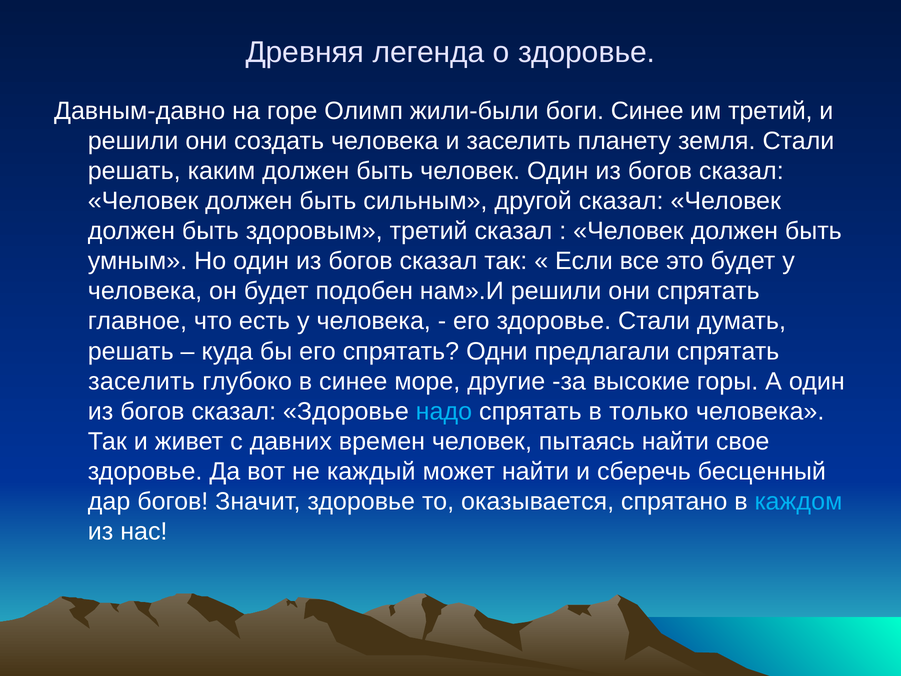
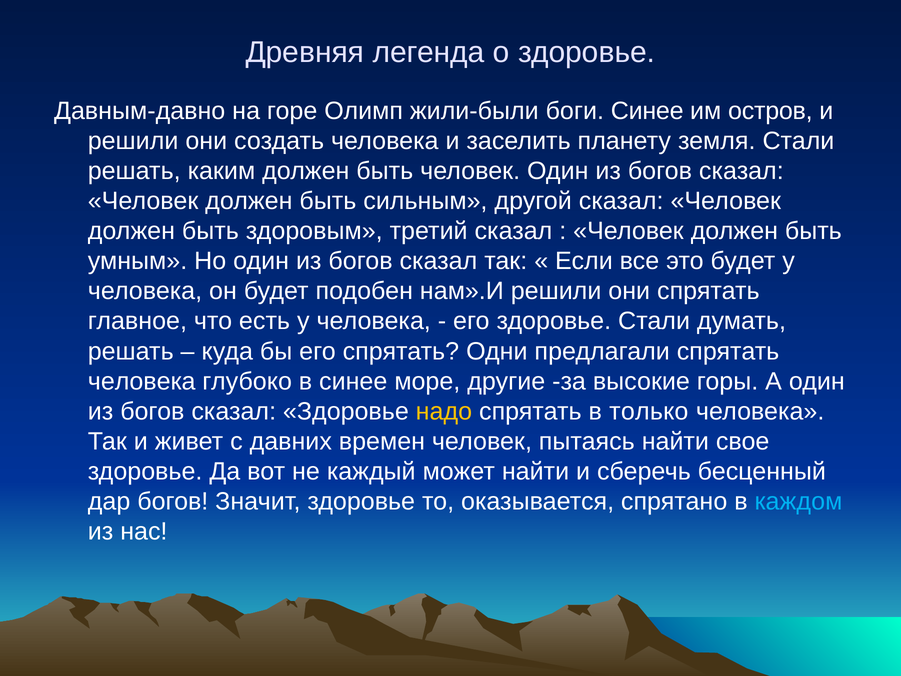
им третий: третий -> остров
заселить at (142, 381): заселить -> человека
надо colour: light blue -> yellow
